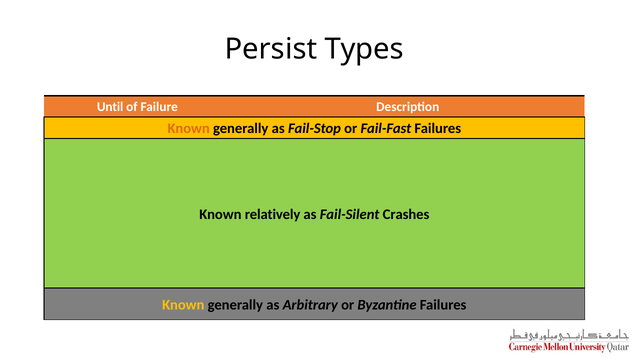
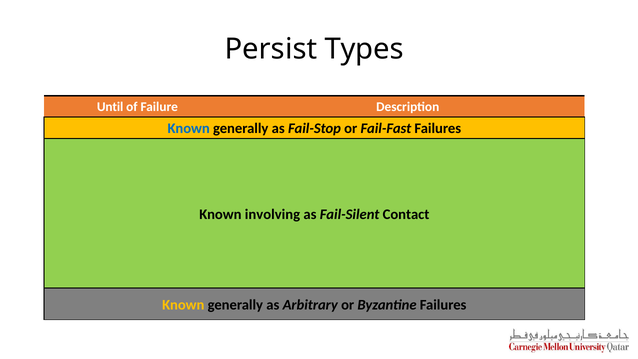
Known at (189, 129) colour: orange -> blue
relatively: relatively -> involving
Crashes: Crashes -> Contact
